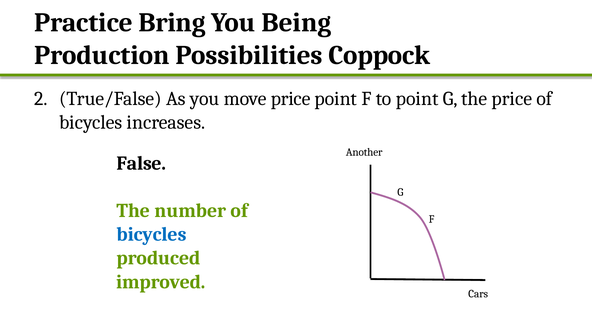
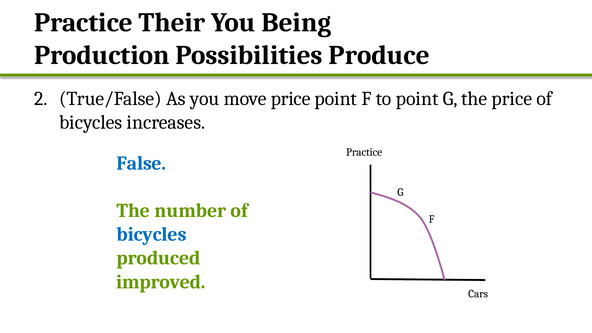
Bring: Bring -> Their
Coppock: Coppock -> Produce
Another at (364, 152): Another -> Practice
False colour: black -> blue
